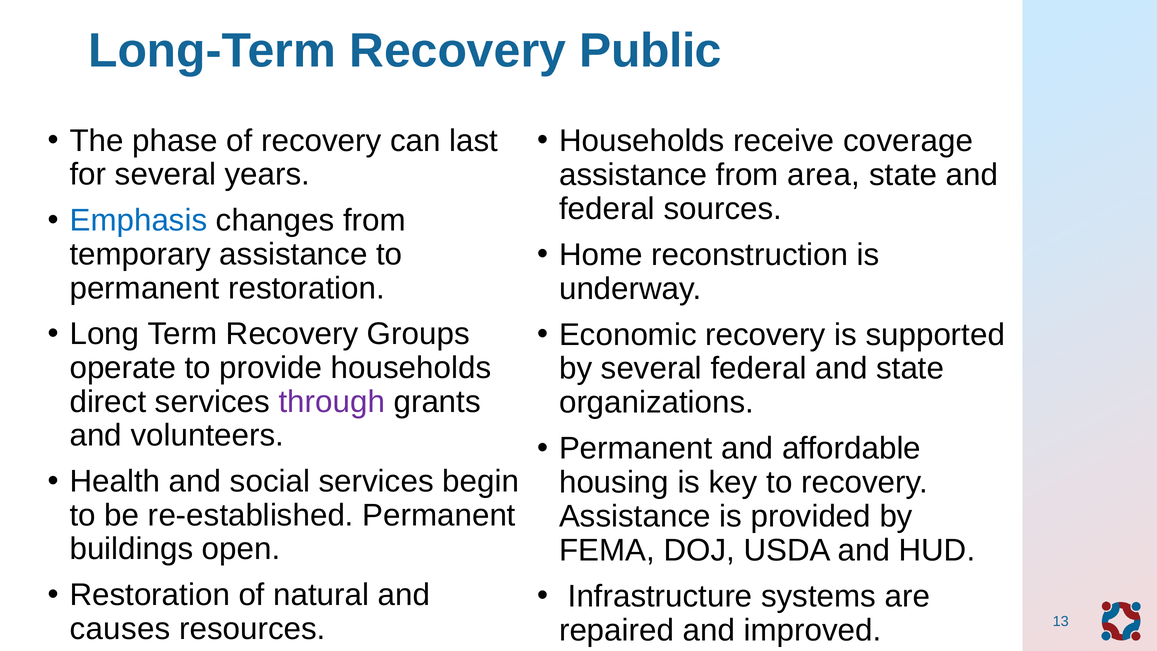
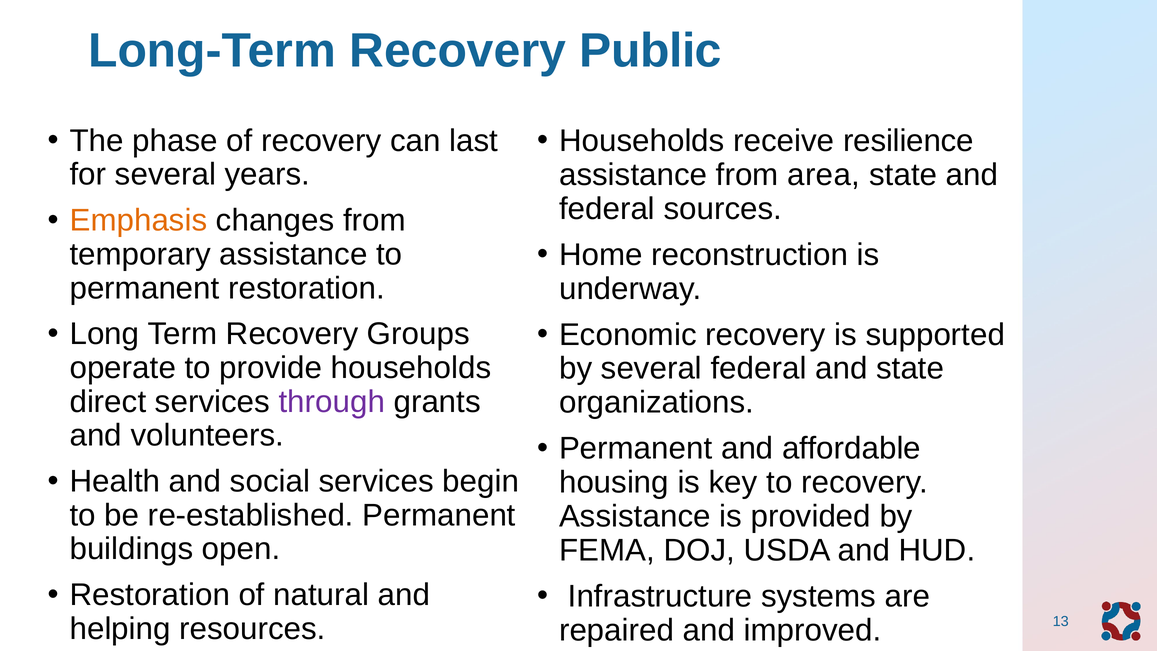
coverage: coverage -> resilience
Emphasis colour: blue -> orange
causes: causes -> helping
